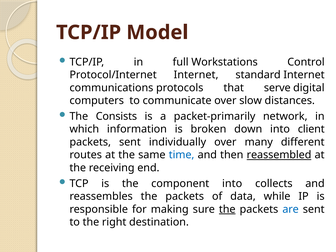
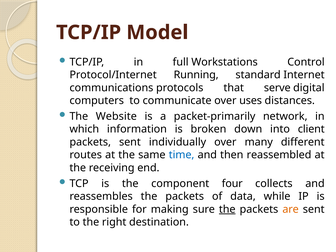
Protocol/Internet Internet: Internet -> Running
slow: slow -> uses
Consists: Consists -> Website
reassembled underline: present -> none
component into: into -> four
are colour: blue -> orange
